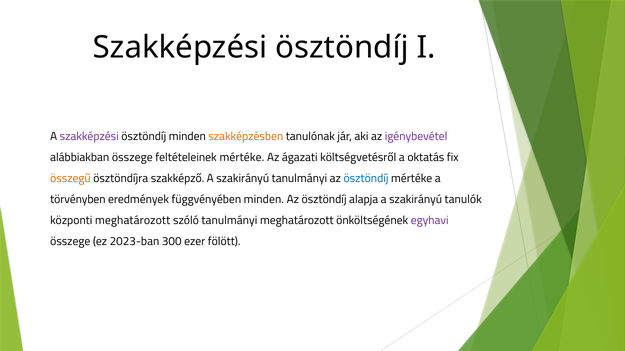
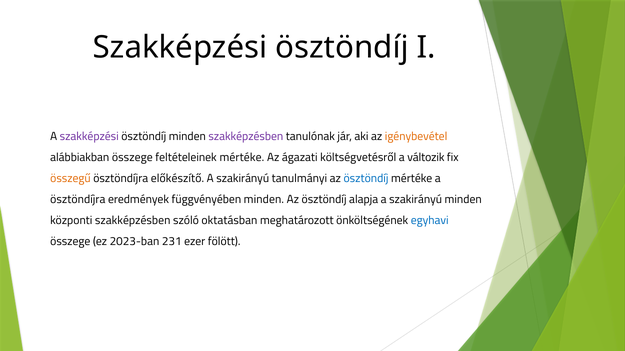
szakképzésben at (246, 136) colour: orange -> purple
igénybevétel colour: purple -> orange
oktatás: oktatás -> változik
szakképző: szakképző -> előkészítő
törvényben at (78, 200): törvényben -> ösztöndíjra
szakirányú tanulók: tanulók -> minden
központi meghatározott: meghatározott -> szakképzésben
szóló tanulmányi: tanulmányi -> oktatásban
egyhavi colour: purple -> blue
300: 300 -> 231
